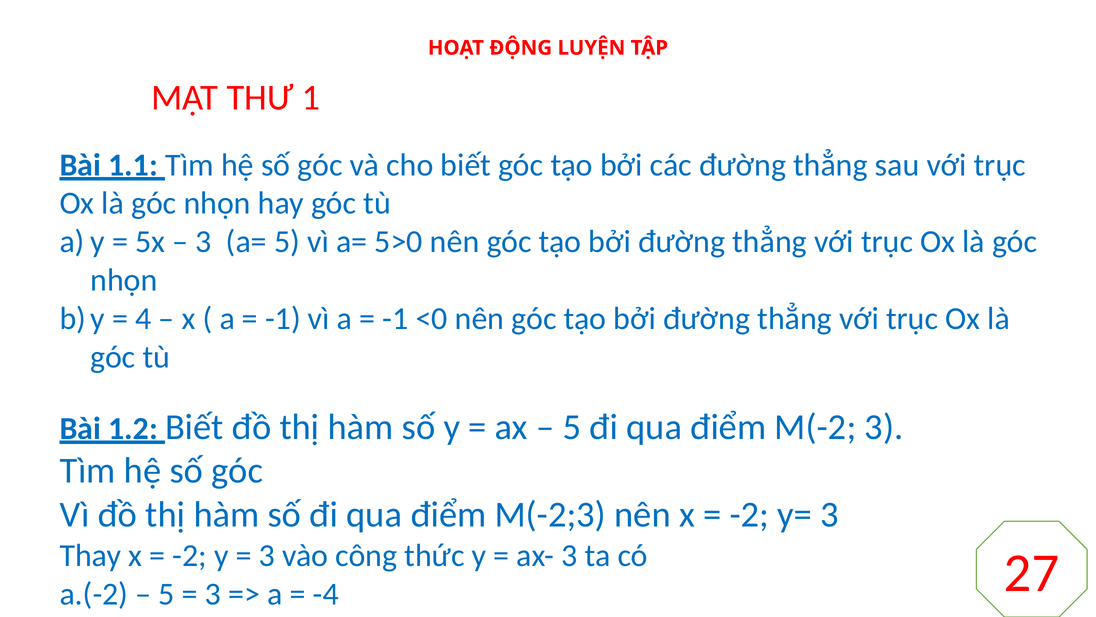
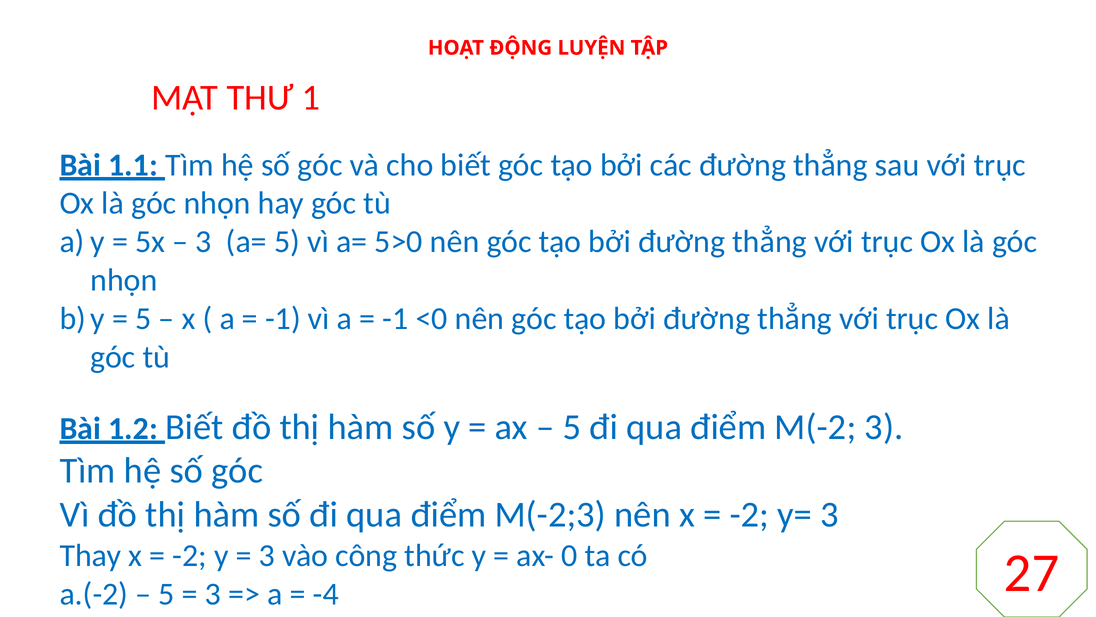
4 at (143, 318): 4 -> 5
ax- 3: 3 -> 0
